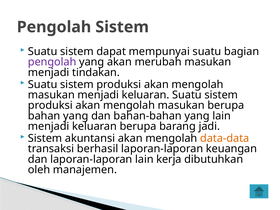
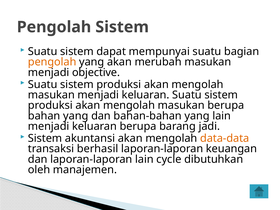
pengolah at (52, 62) colour: purple -> orange
tindakan: tindakan -> objective
kerja: kerja -> cycle
